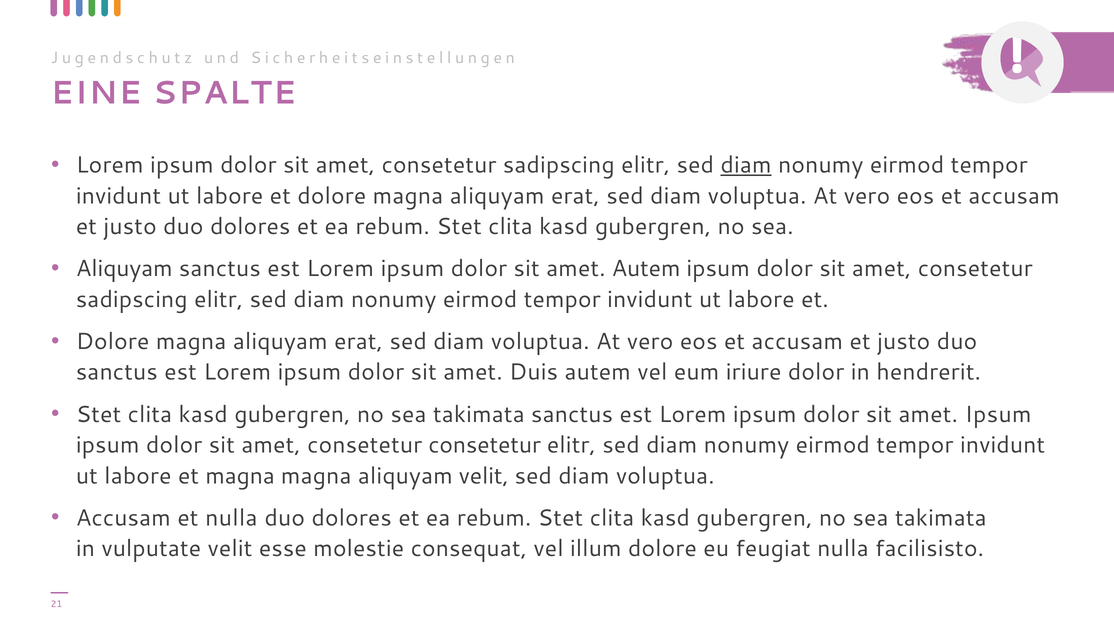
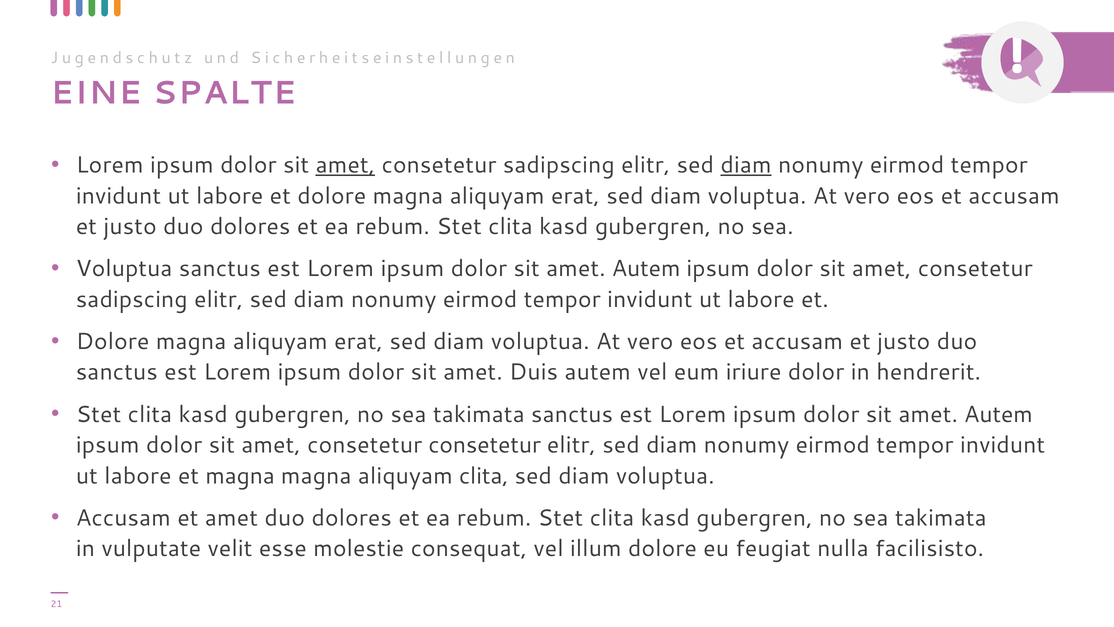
amet at (345, 165) underline: none -> present
Aliquyam at (124, 269): Aliquyam -> Voluptua
Ipsum at (998, 414): Ipsum -> Autem
aliquyam velit: velit -> clita
et nulla: nulla -> amet
